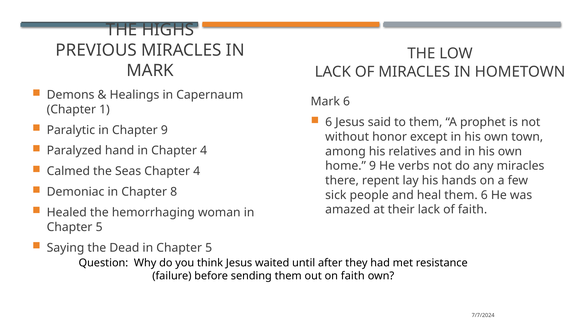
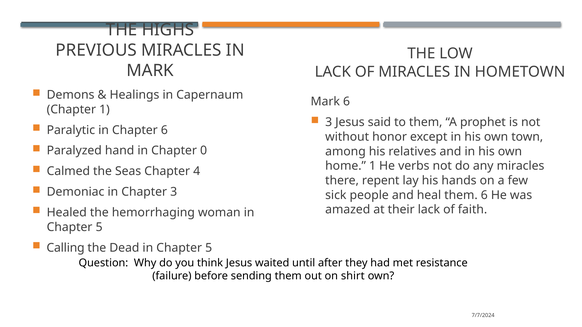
6 at (329, 122): 6 -> 3
Chapter 9: 9 -> 6
in Chapter 4: 4 -> 0
home 9: 9 -> 1
Chapter 8: 8 -> 3
Saying: Saying -> Calling
on faith: faith -> shirt
